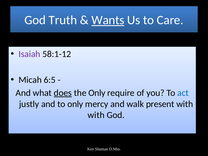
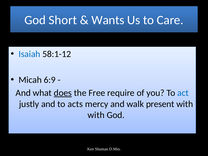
Truth: Truth -> Short
Wants underline: present -> none
Isaiah colour: purple -> blue
6:5: 6:5 -> 6:9
the Only: Only -> Free
to only: only -> acts
